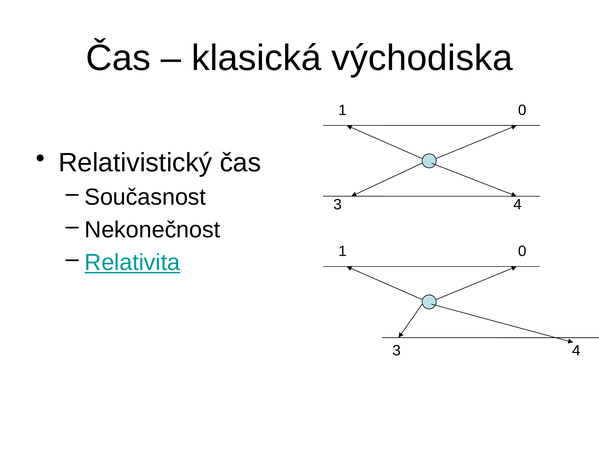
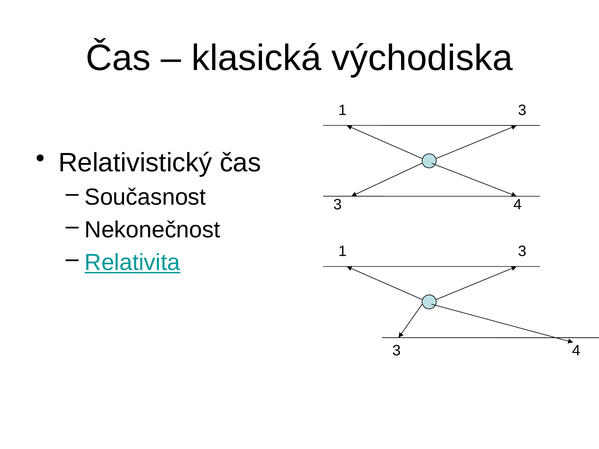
0 at (522, 110): 0 -> 3
0 at (522, 251): 0 -> 3
